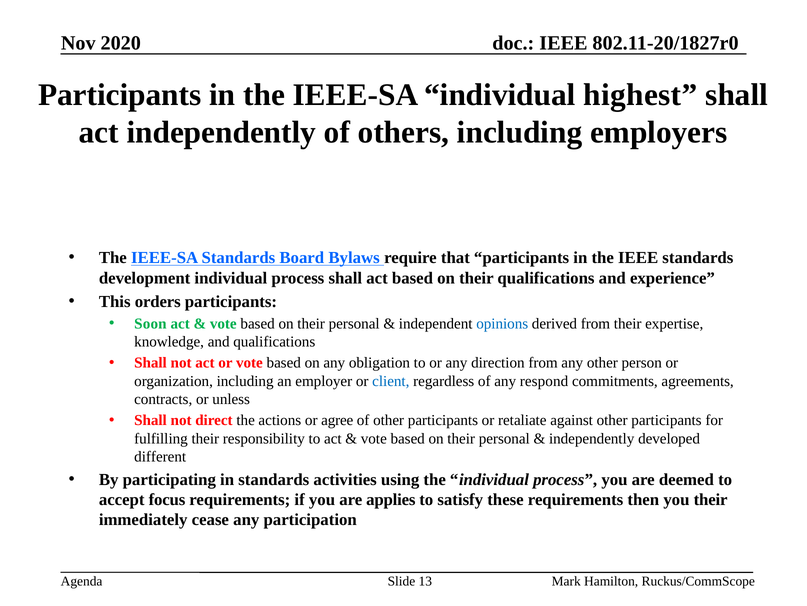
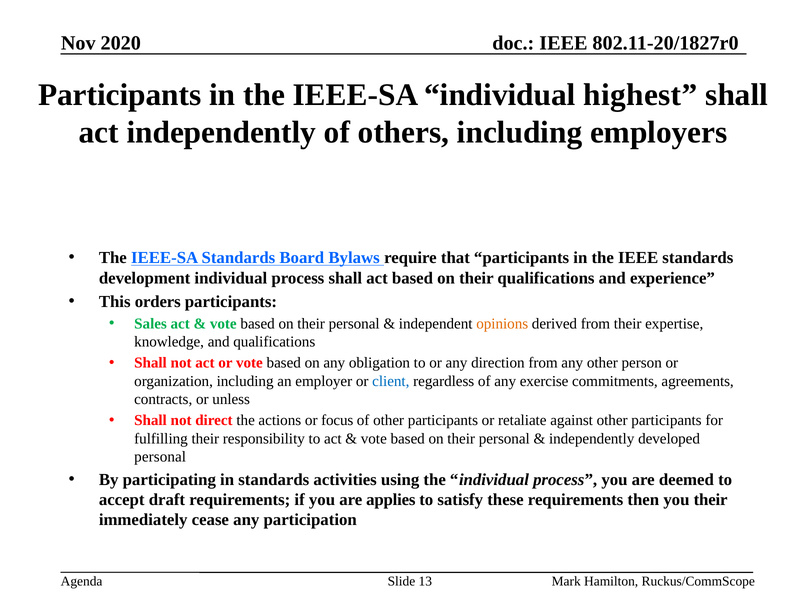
Soon: Soon -> Sales
opinions colour: blue -> orange
respond: respond -> exercise
agree: agree -> focus
different at (160, 456): different -> personal
focus: focus -> draft
